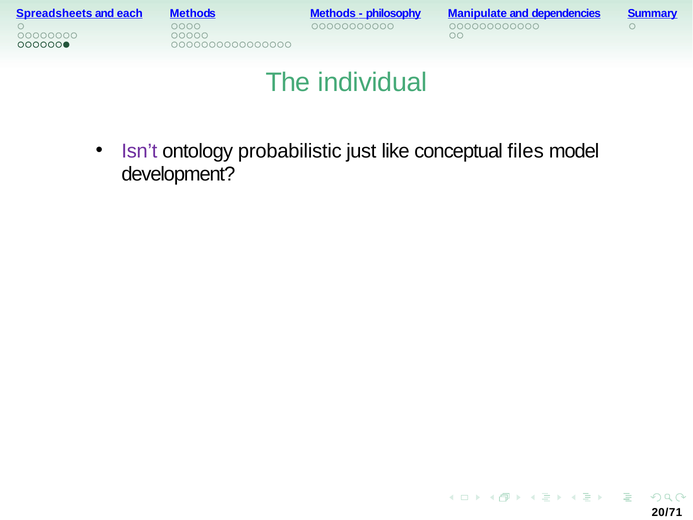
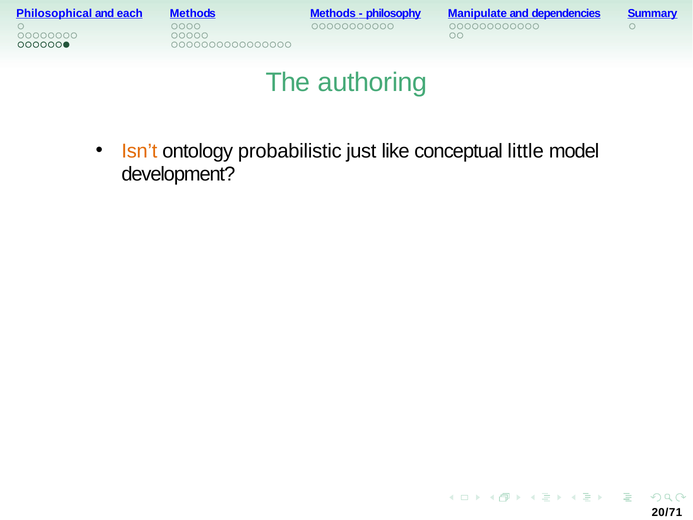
Spreadsheets: Spreadsheets -> Philosophical
individual: individual -> authoring
Isn’t colour: purple -> orange
files: files -> little
